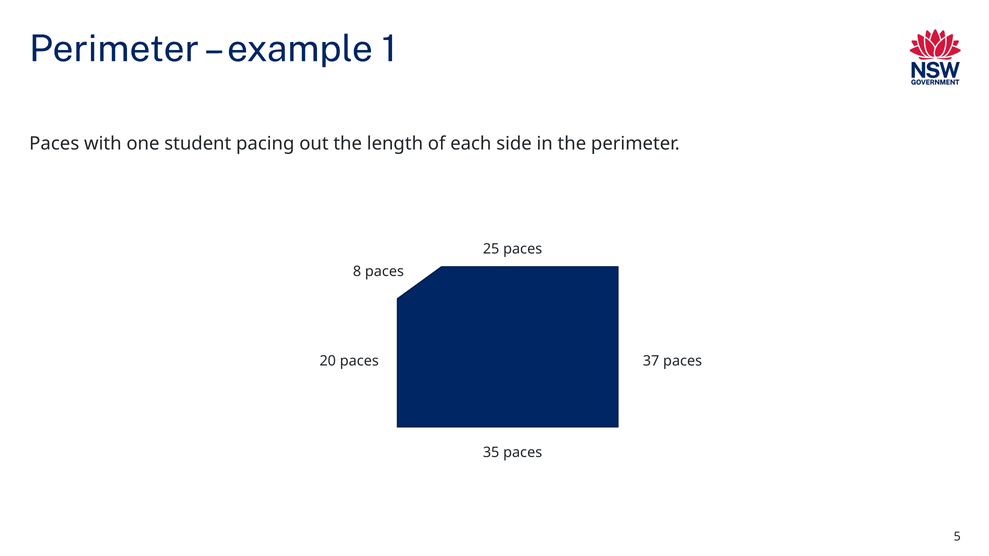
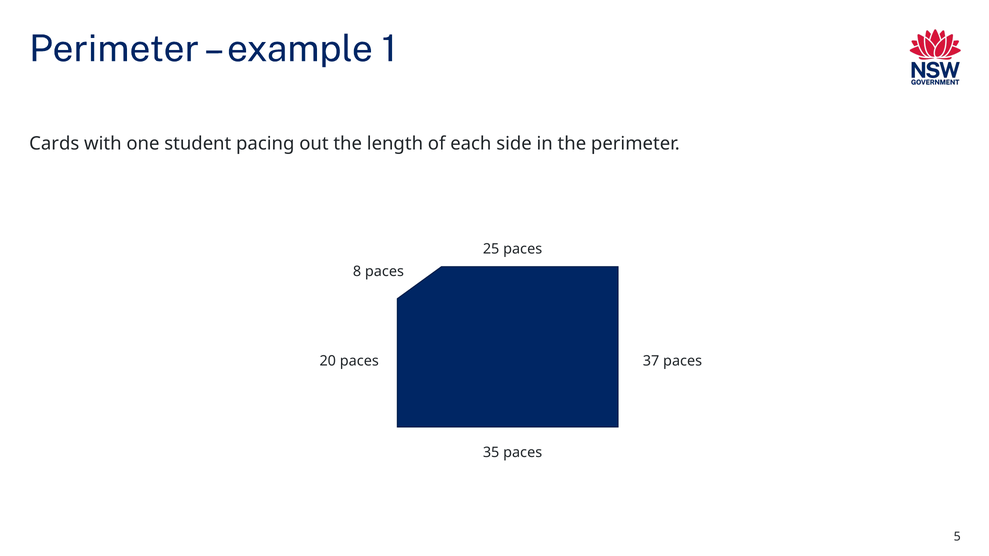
Paces at (54, 144): Paces -> Cards
